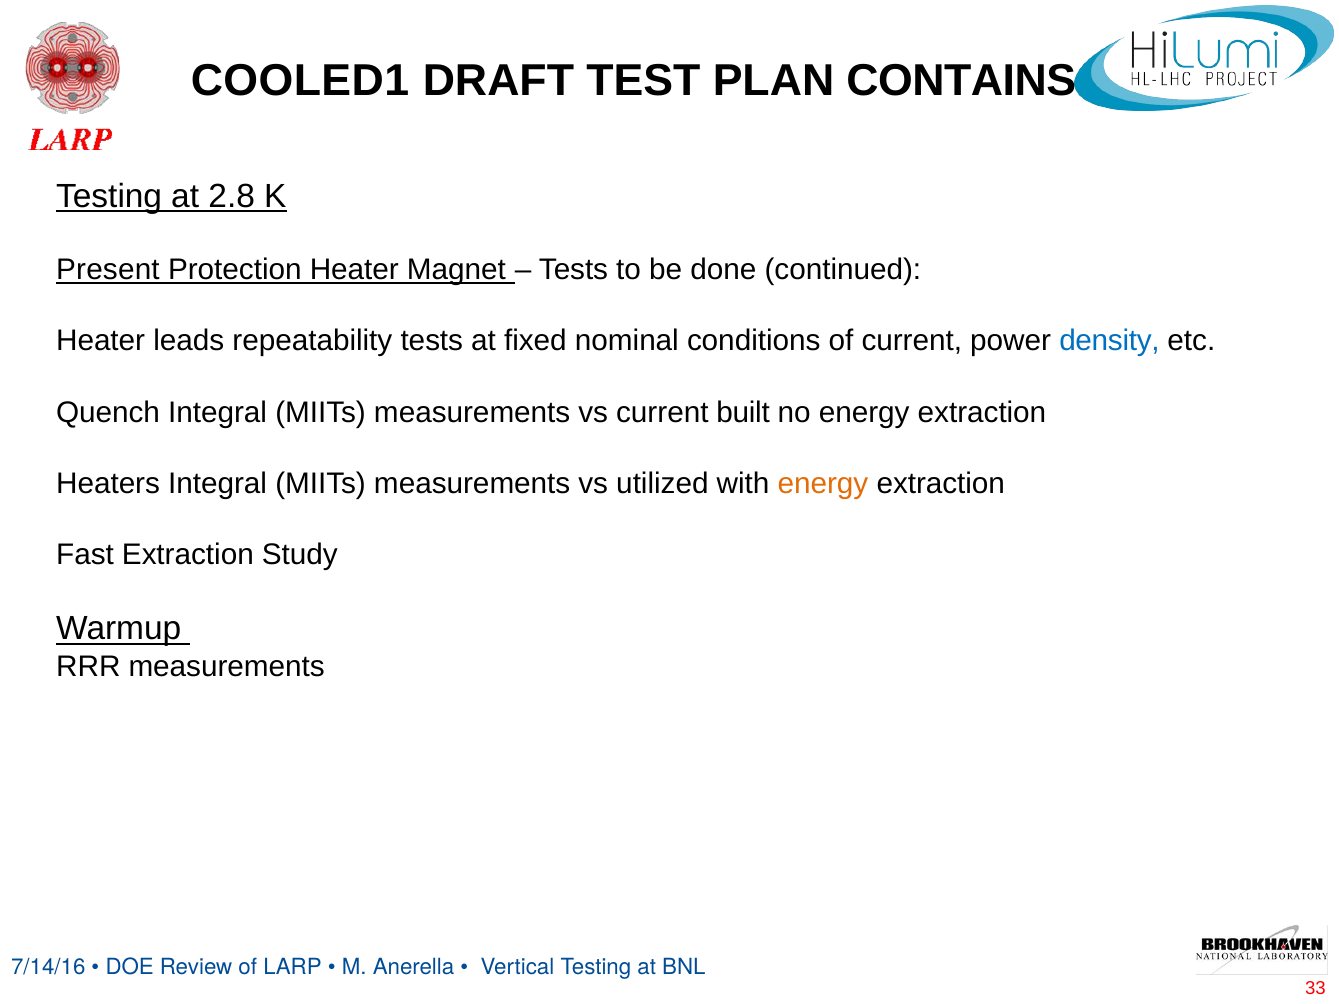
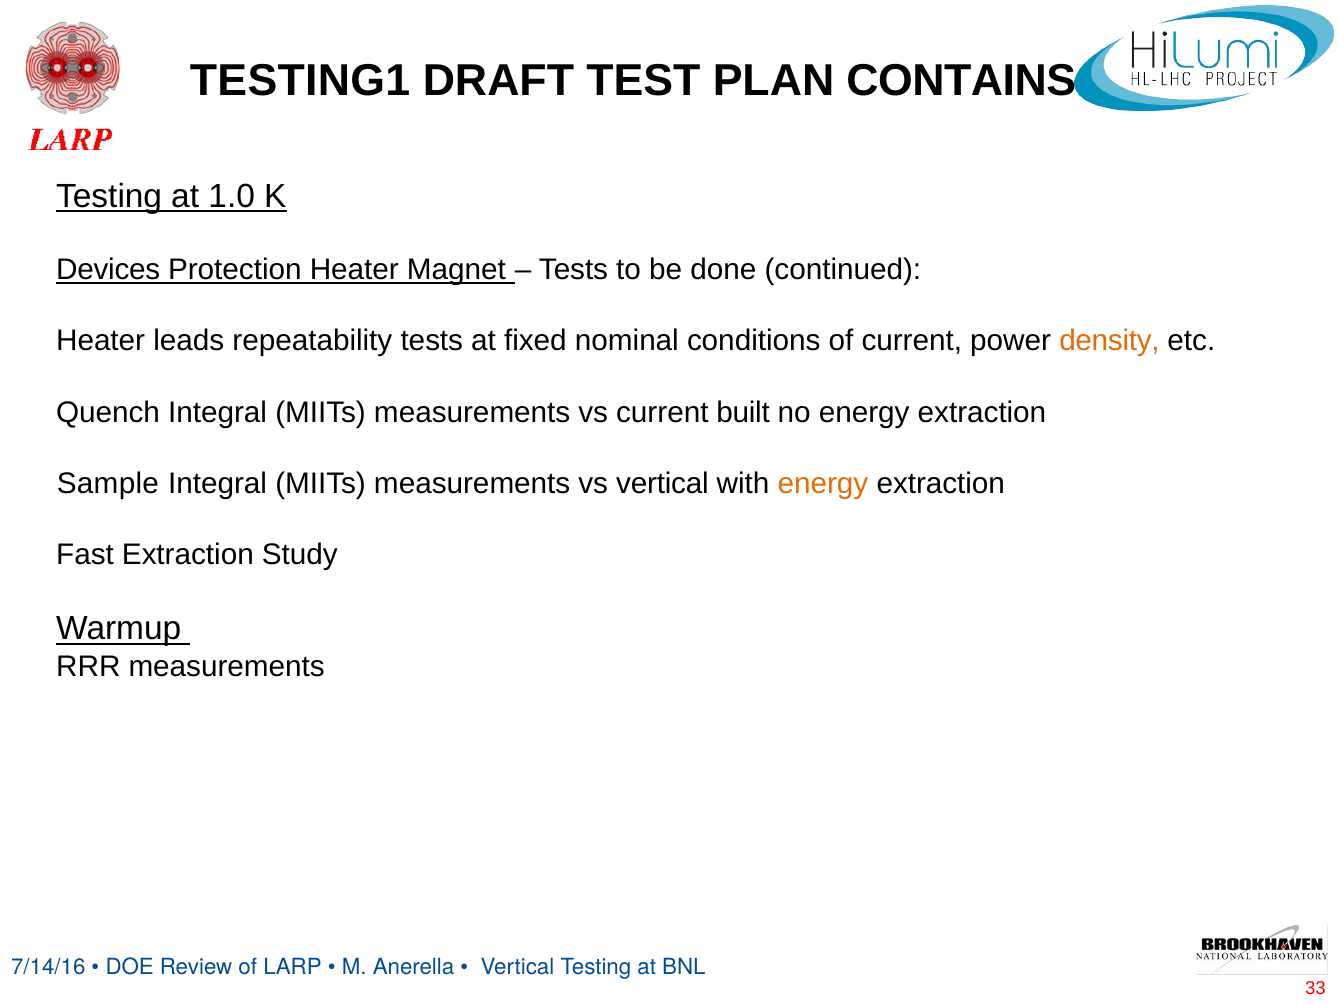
COOLED1: COOLED1 -> TESTING1
2.8: 2.8 -> 1.0
Present: Present -> Devices
density colour: blue -> orange
Heaters: Heaters -> Sample
vs utilized: utilized -> vertical
